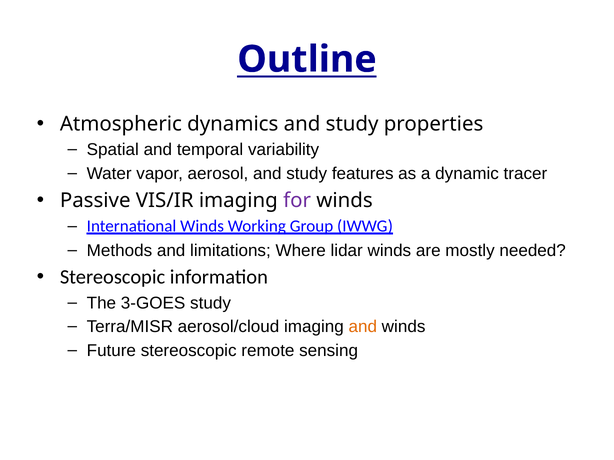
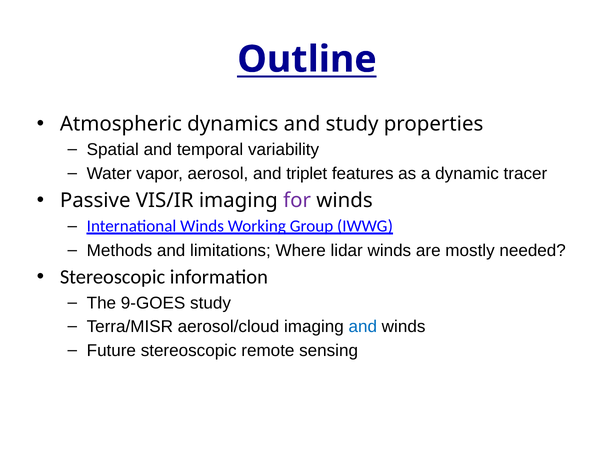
aerosol and study: study -> triplet
3-GOES: 3-GOES -> 9-GOES
and at (363, 327) colour: orange -> blue
